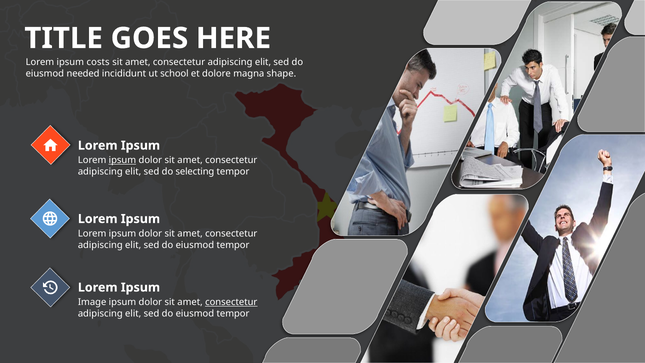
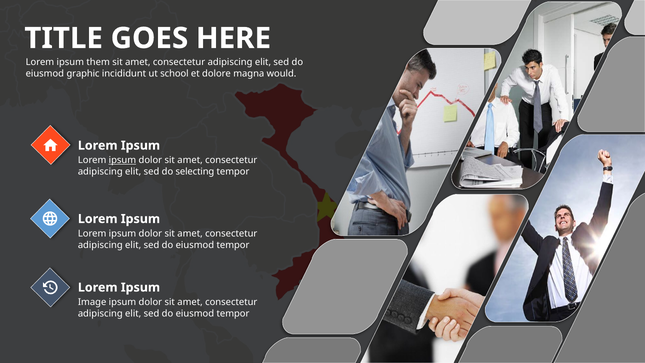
costs: costs -> them
needed: needed -> graphic
shape: shape -> would
consectetur at (231, 302) underline: present -> none
